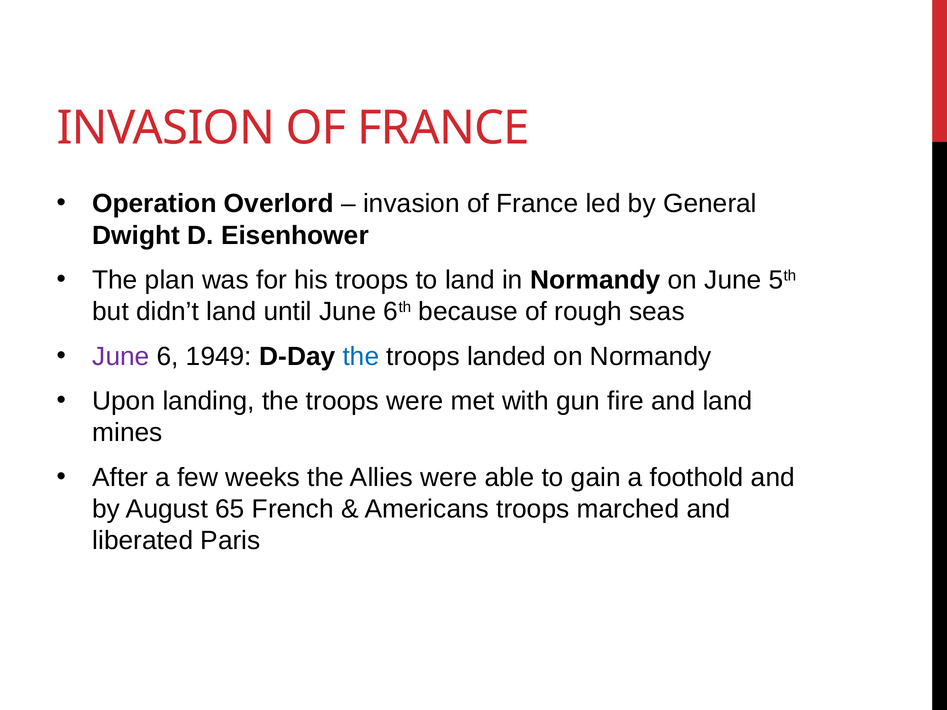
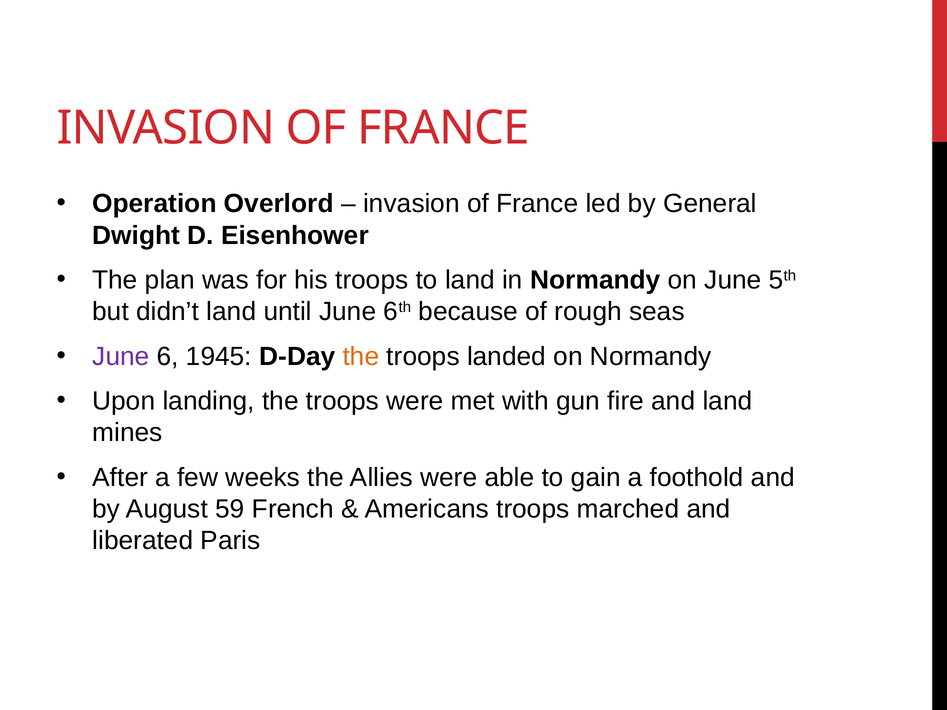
1949: 1949 -> 1945
the at (361, 357) colour: blue -> orange
65: 65 -> 59
